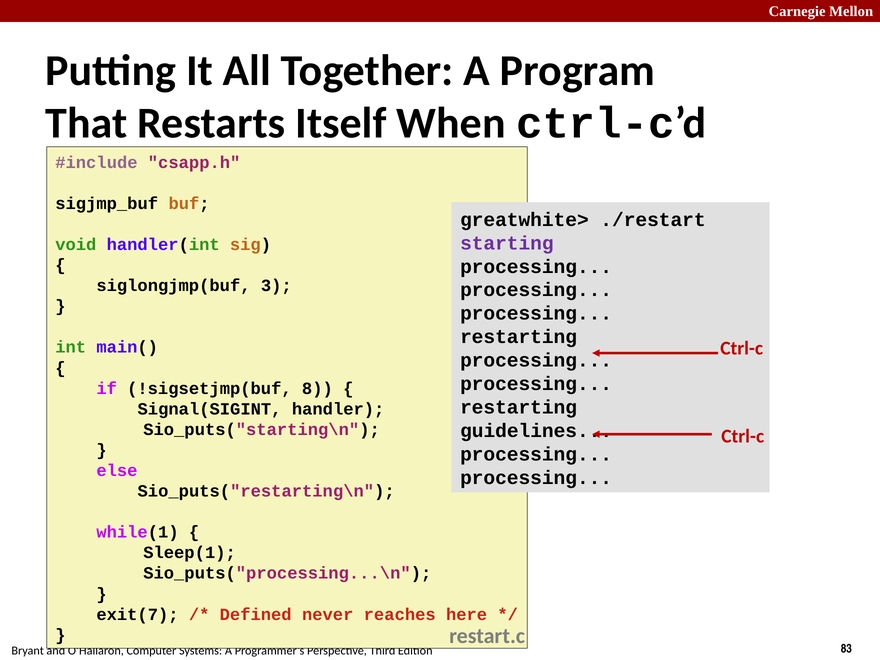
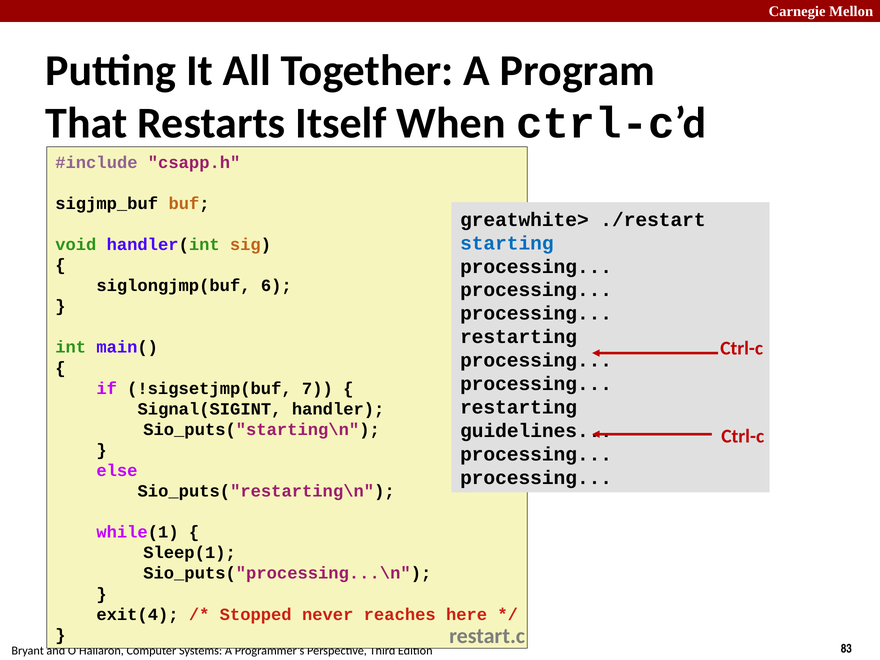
starting colour: purple -> blue
3: 3 -> 6
8: 8 -> 7
exit(7: exit(7 -> exit(4
Defined: Defined -> Stopped
